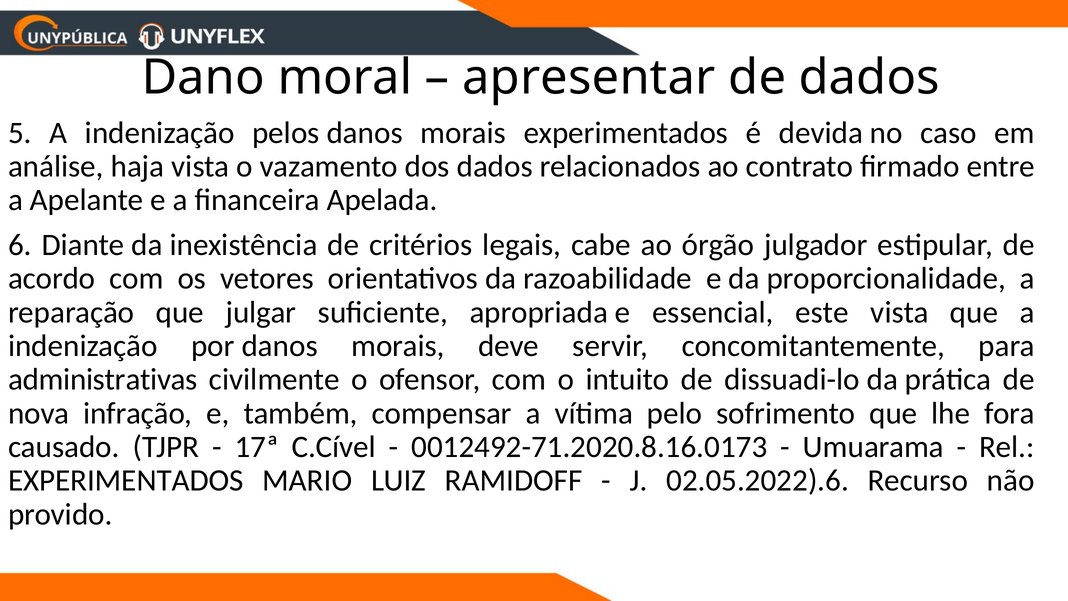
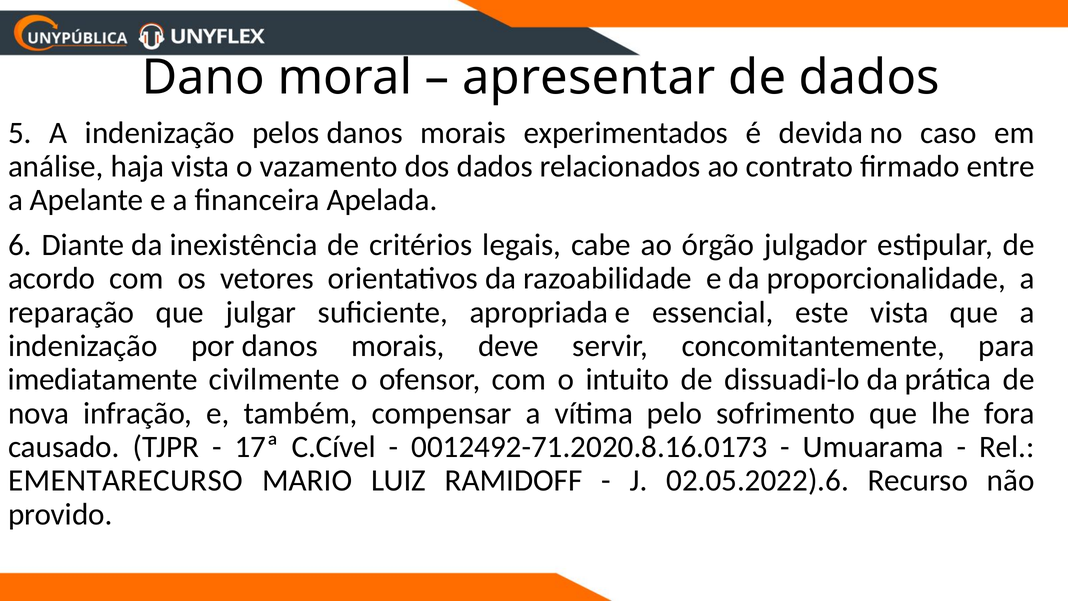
administrativas: administrativas -> imediatamente
EXPERIMENTADOS at (126, 480): EXPERIMENTADOS -> EMENTARECURSO
